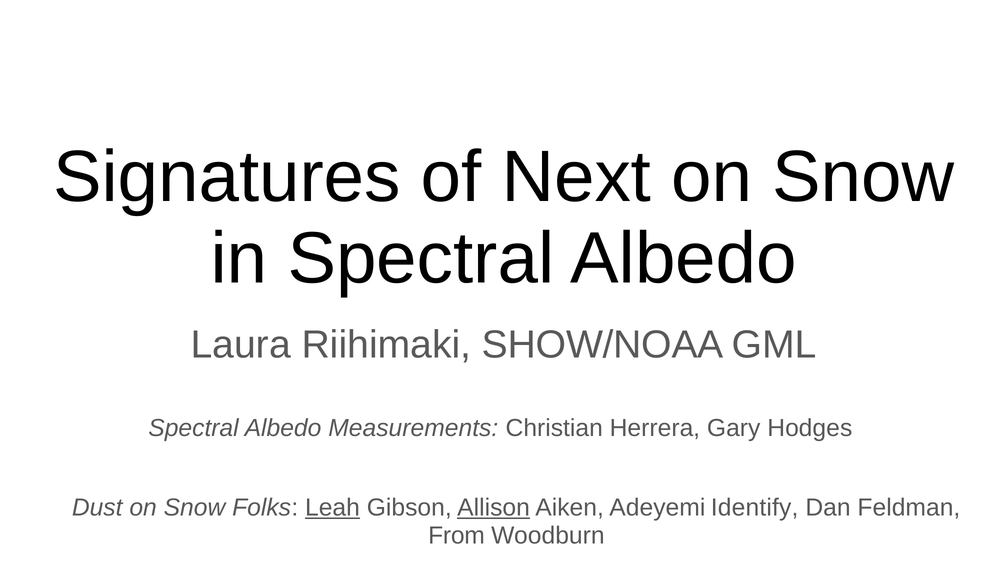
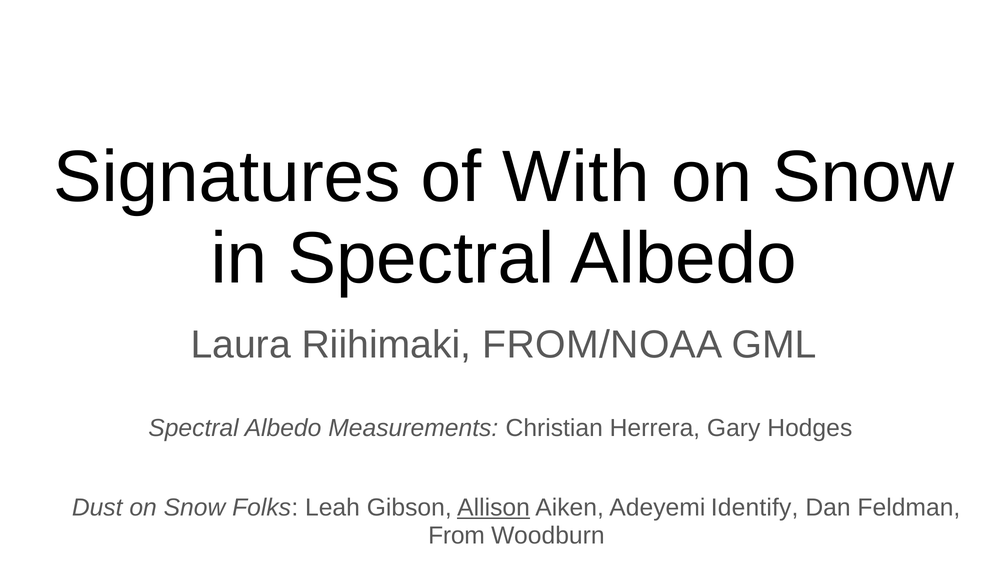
Next: Next -> With
SHOW/NOAA: SHOW/NOAA -> FROM/NOAA
Leah underline: present -> none
